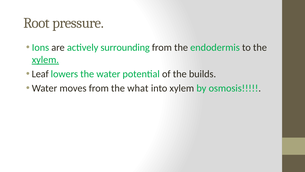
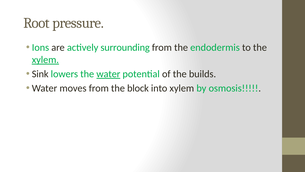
Leaf: Leaf -> Sink
water at (108, 74) underline: none -> present
what: what -> block
